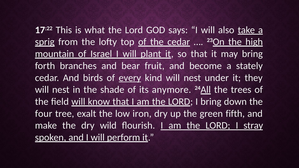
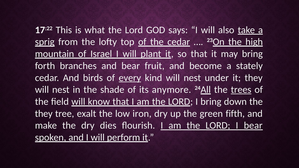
trees underline: none -> present
four at (44, 114): four -> they
wild: wild -> dies
I stray: stray -> bear
